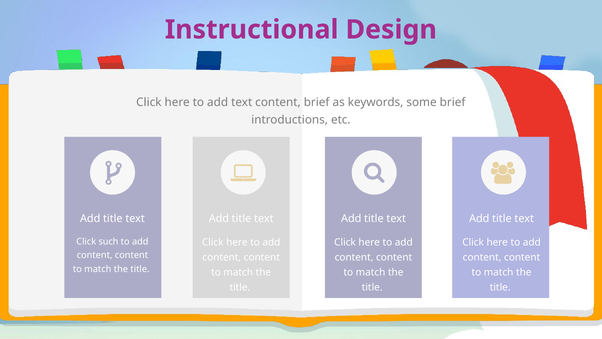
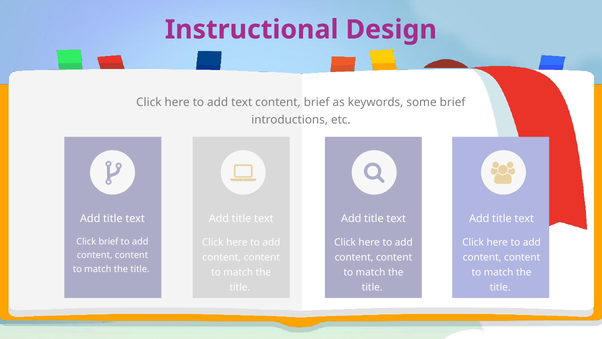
Click such: such -> brief
